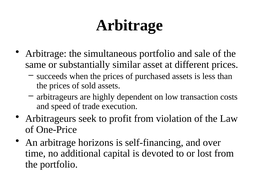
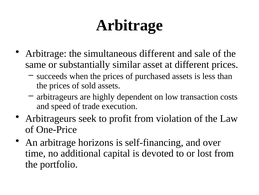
simultaneous portfolio: portfolio -> different
